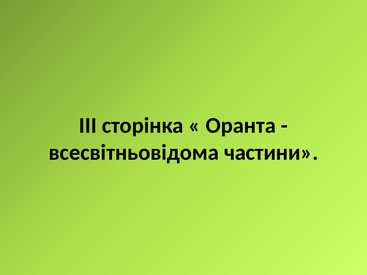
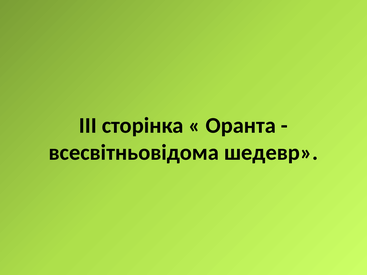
частини: частини -> шедевр
